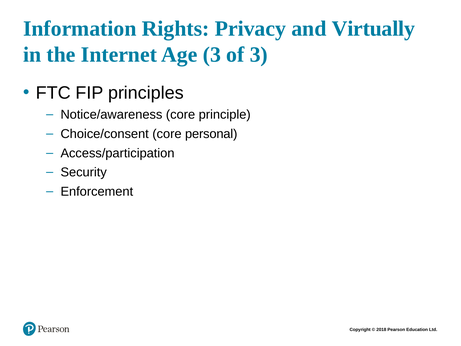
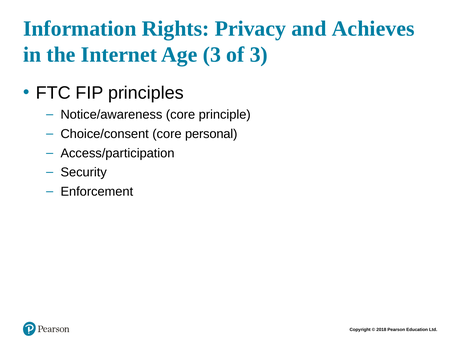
Virtually: Virtually -> Achieves
